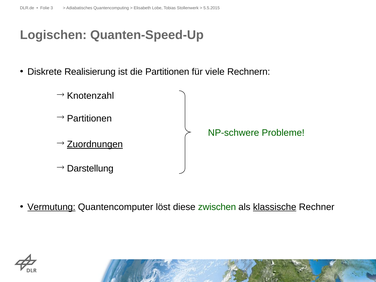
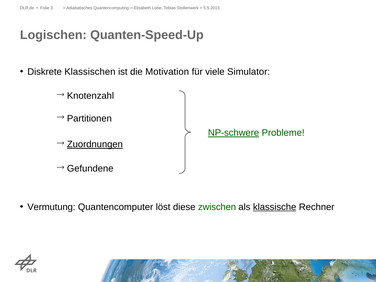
Realisierung: Realisierung -> Klassischen
die Partitionen: Partitionen -> Motivation
Rechnern: Rechnern -> Simulator
NP-schwere underline: none -> present
Darstellung: Darstellung -> Gefundene
Vermutung underline: present -> none
